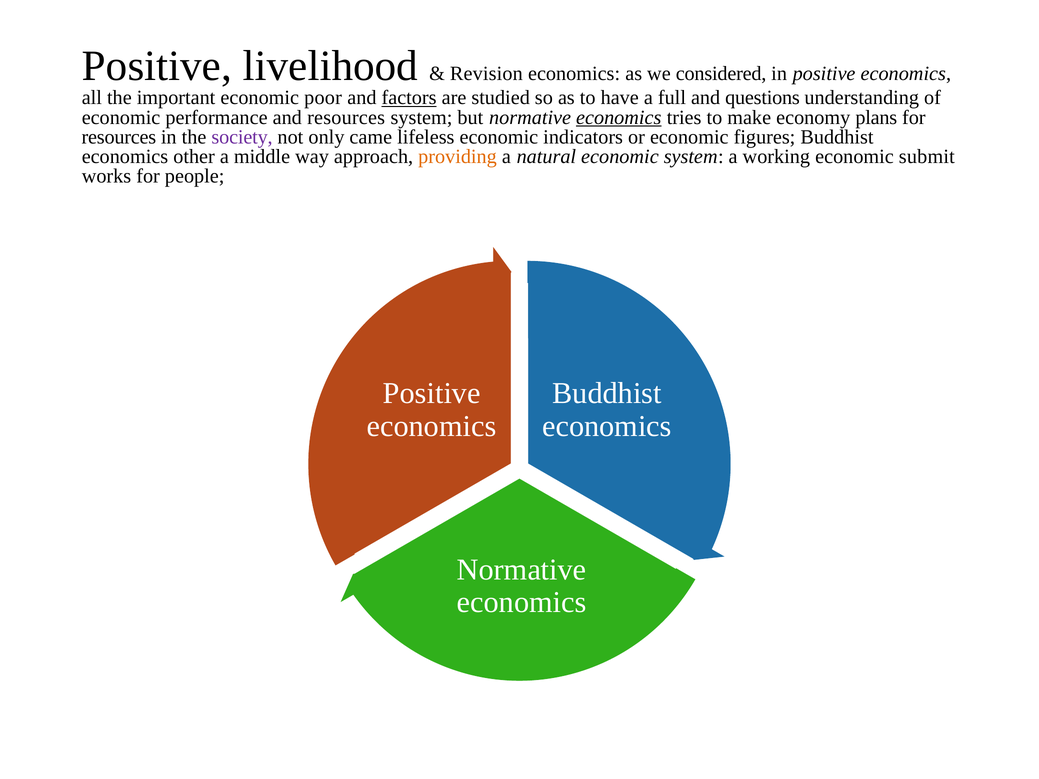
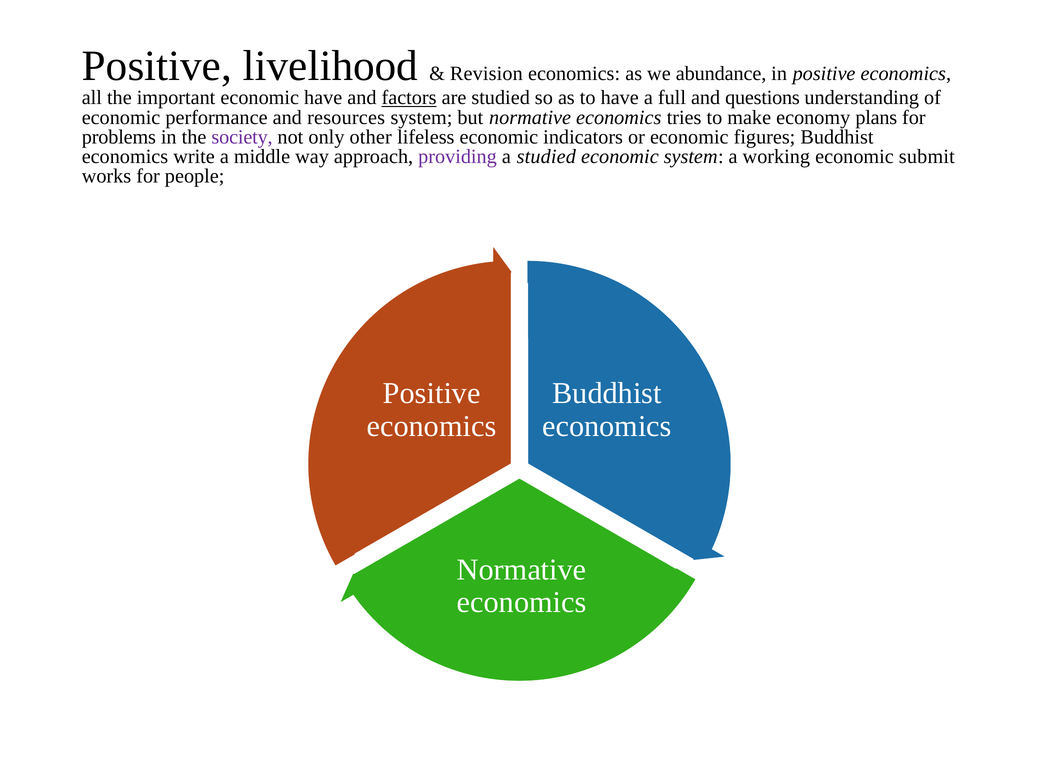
considered: considered -> abundance
economic poor: poor -> have
economics at (619, 117) underline: present -> none
resources at (119, 137): resources -> problems
came: came -> other
other: other -> write
providing colour: orange -> purple
a natural: natural -> studied
